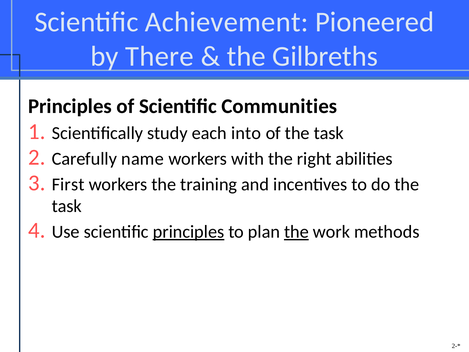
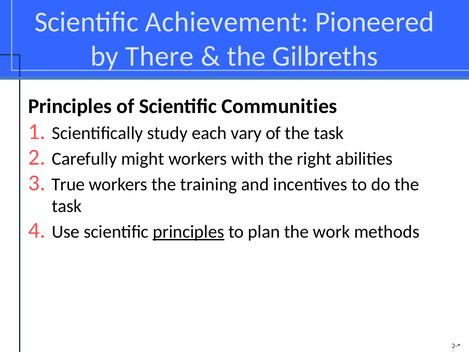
into: into -> vary
name: name -> might
First: First -> True
the at (296, 232) underline: present -> none
